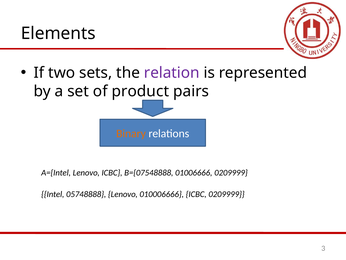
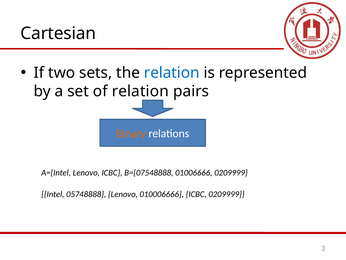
Elements: Elements -> Cartesian
relation at (172, 73) colour: purple -> blue
of product: product -> relation
